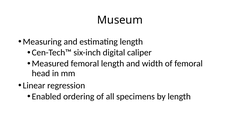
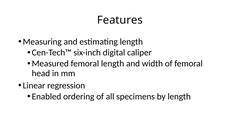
Museum: Museum -> Features
